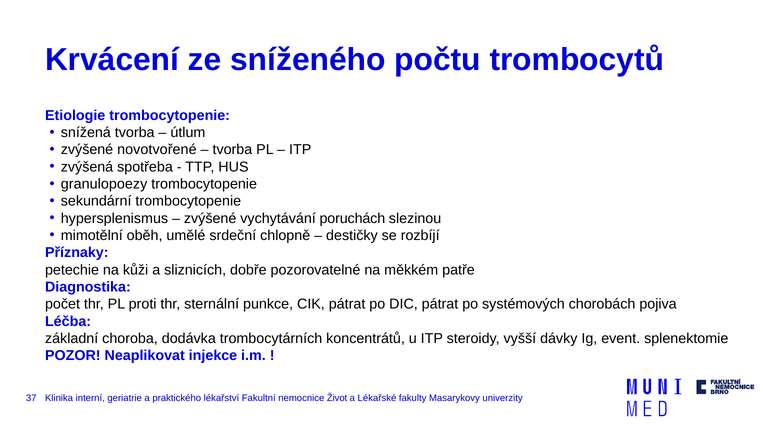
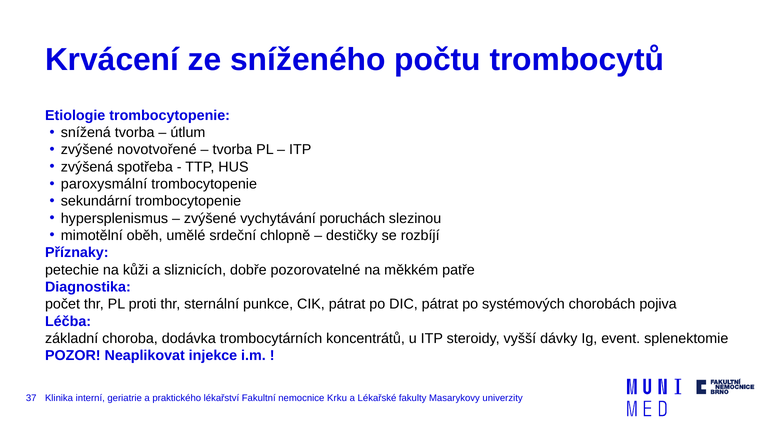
granulopoezy: granulopoezy -> paroxysmální
Život: Život -> Krku
